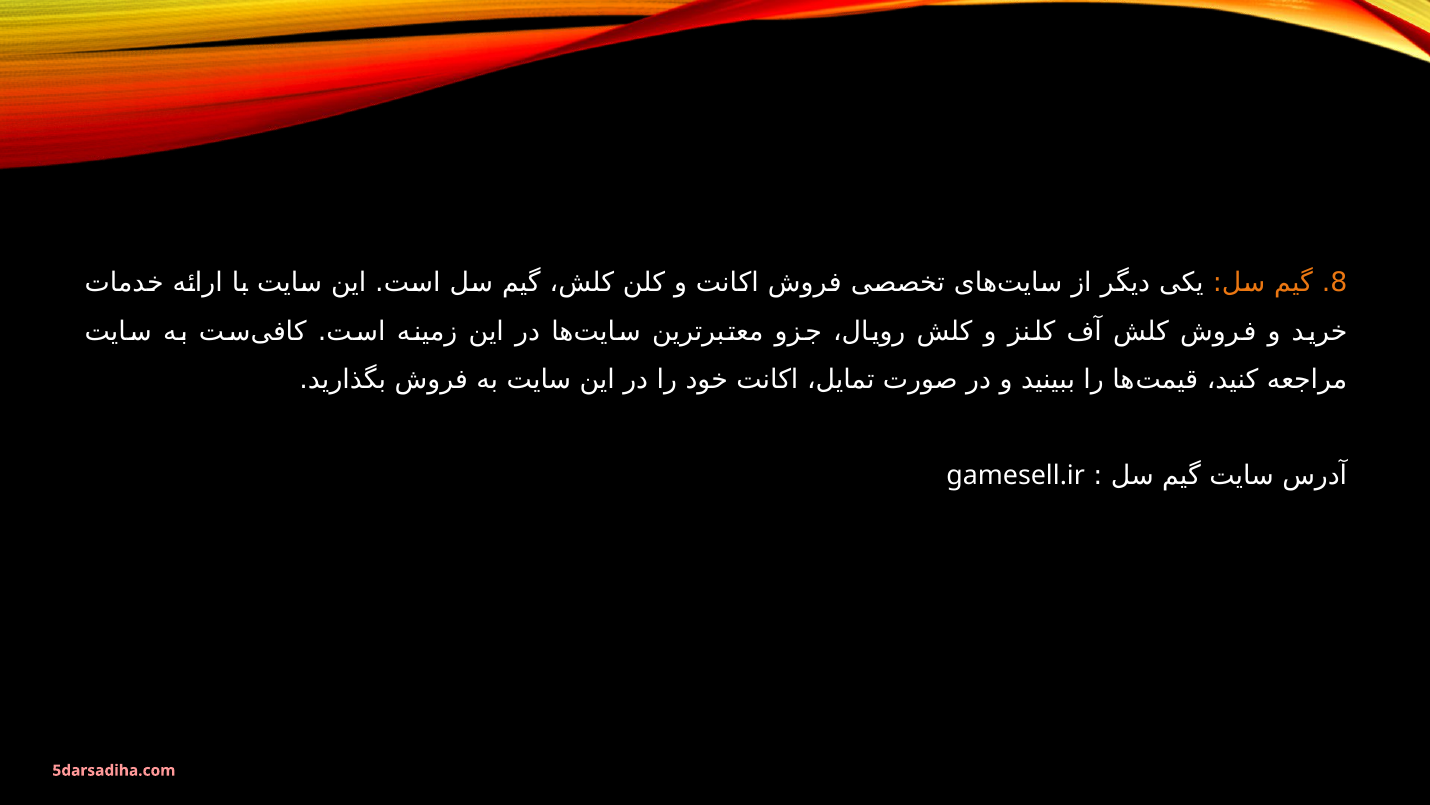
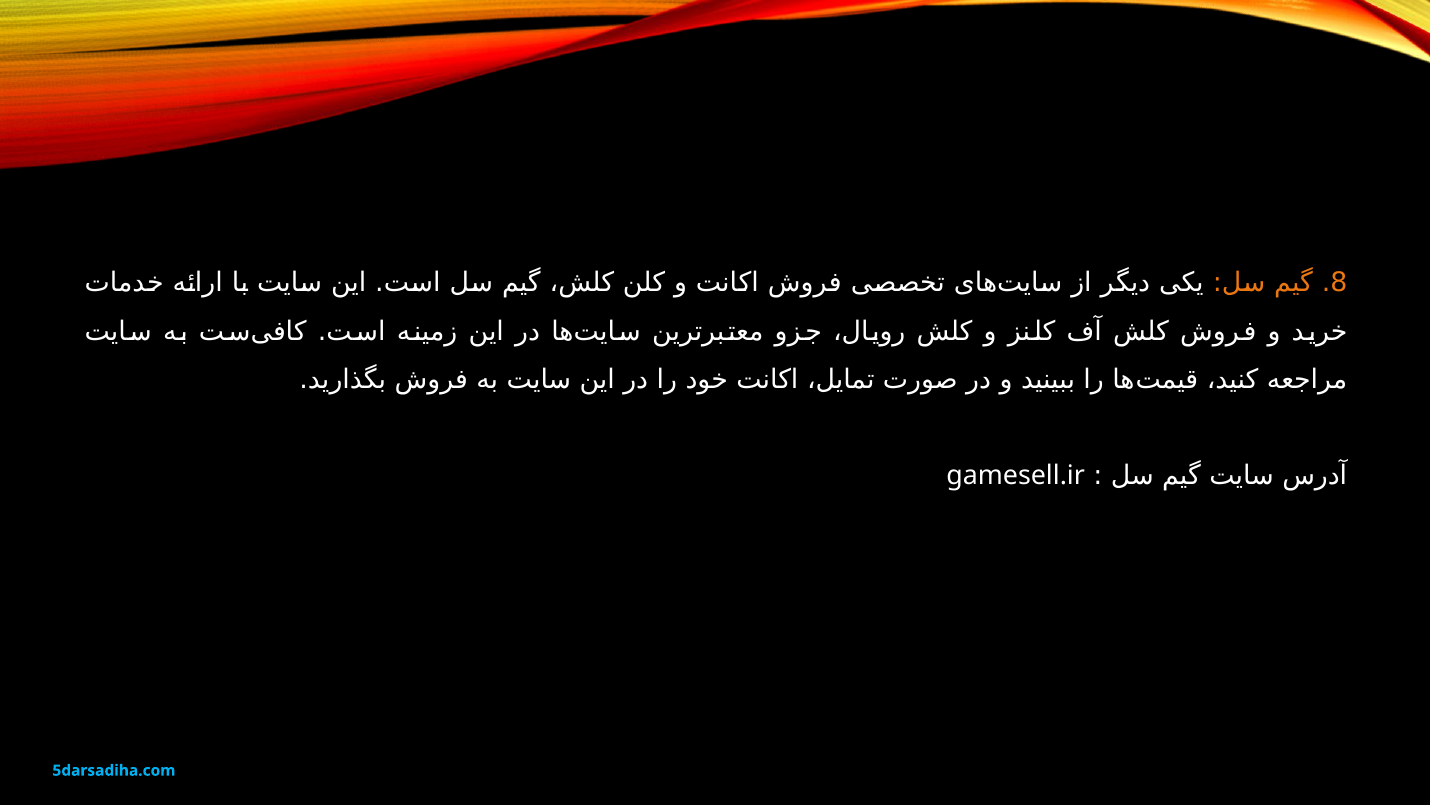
5darsadiha.com colour: pink -> light blue
